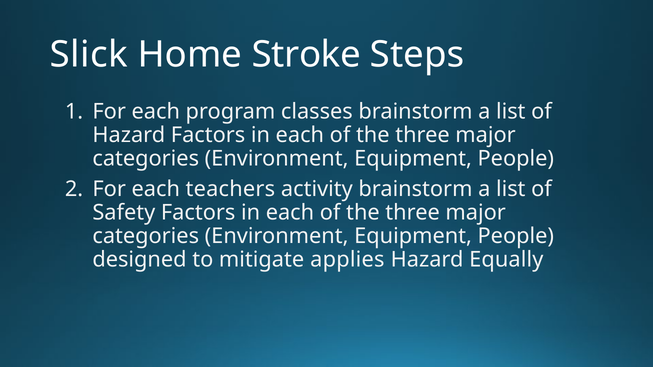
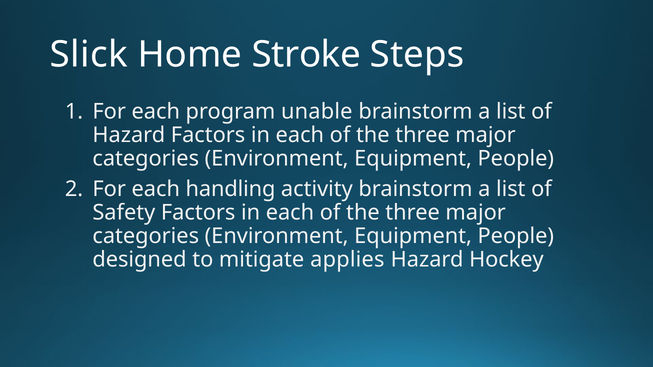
classes: classes -> unable
teachers: teachers -> handling
Equally: Equally -> Hockey
